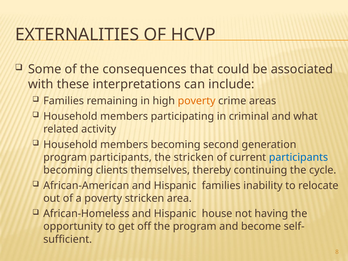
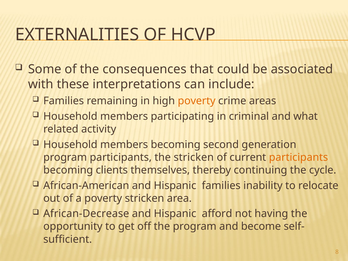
participants at (298, 157) colour: blue -> orange
African-Homeless: African-Homeless -> African-Decrease
house: house -> afford
